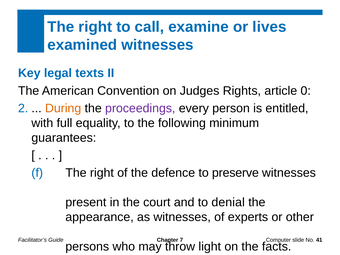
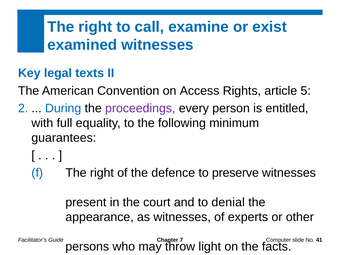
lives: lives -> exist
Judges: Judges -> Access
0: 0 -> 5
During colour: orange -> blue
